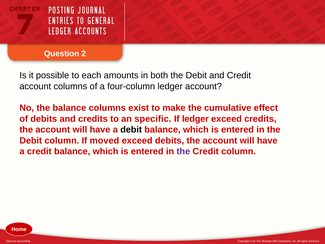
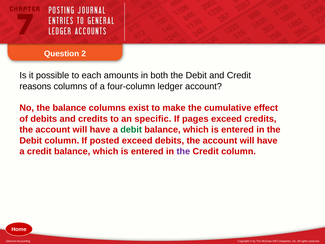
account at (35, 86): account -> reasons
If ledger: ledger -> pages
debit at (131, 130) colour: black -> green
moved: moved -> posted
